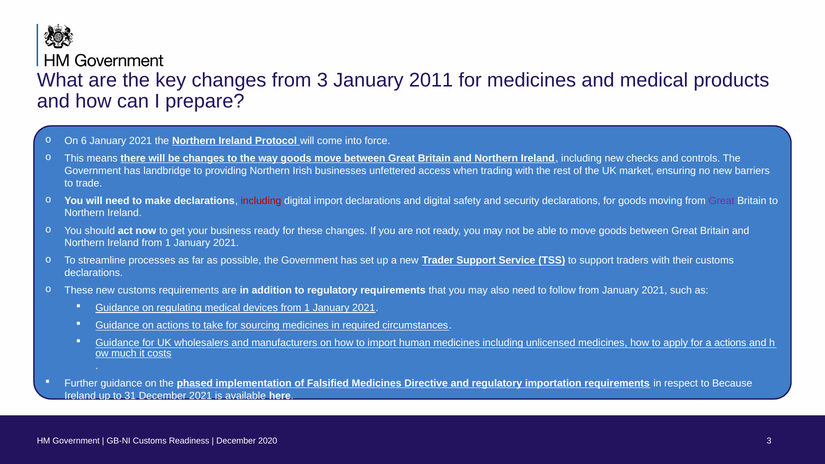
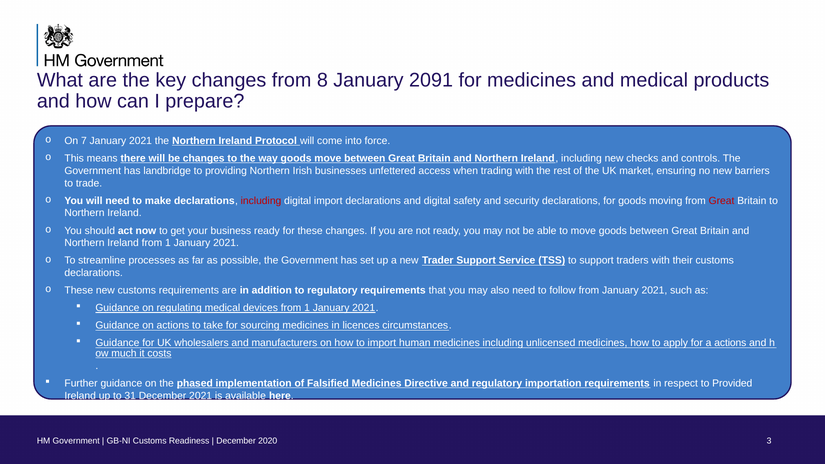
from 3: 3 -> 8
2011: 2011 -> 2091
6: 6 -> 7
Great at (722, 201) colour: purple -> red
required: required -> licences
Because: Because -> Provided
